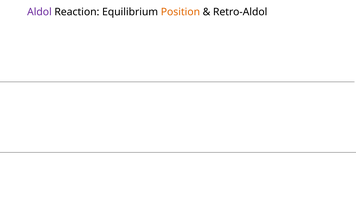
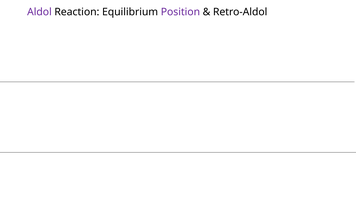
Position colour: orange -> purple
